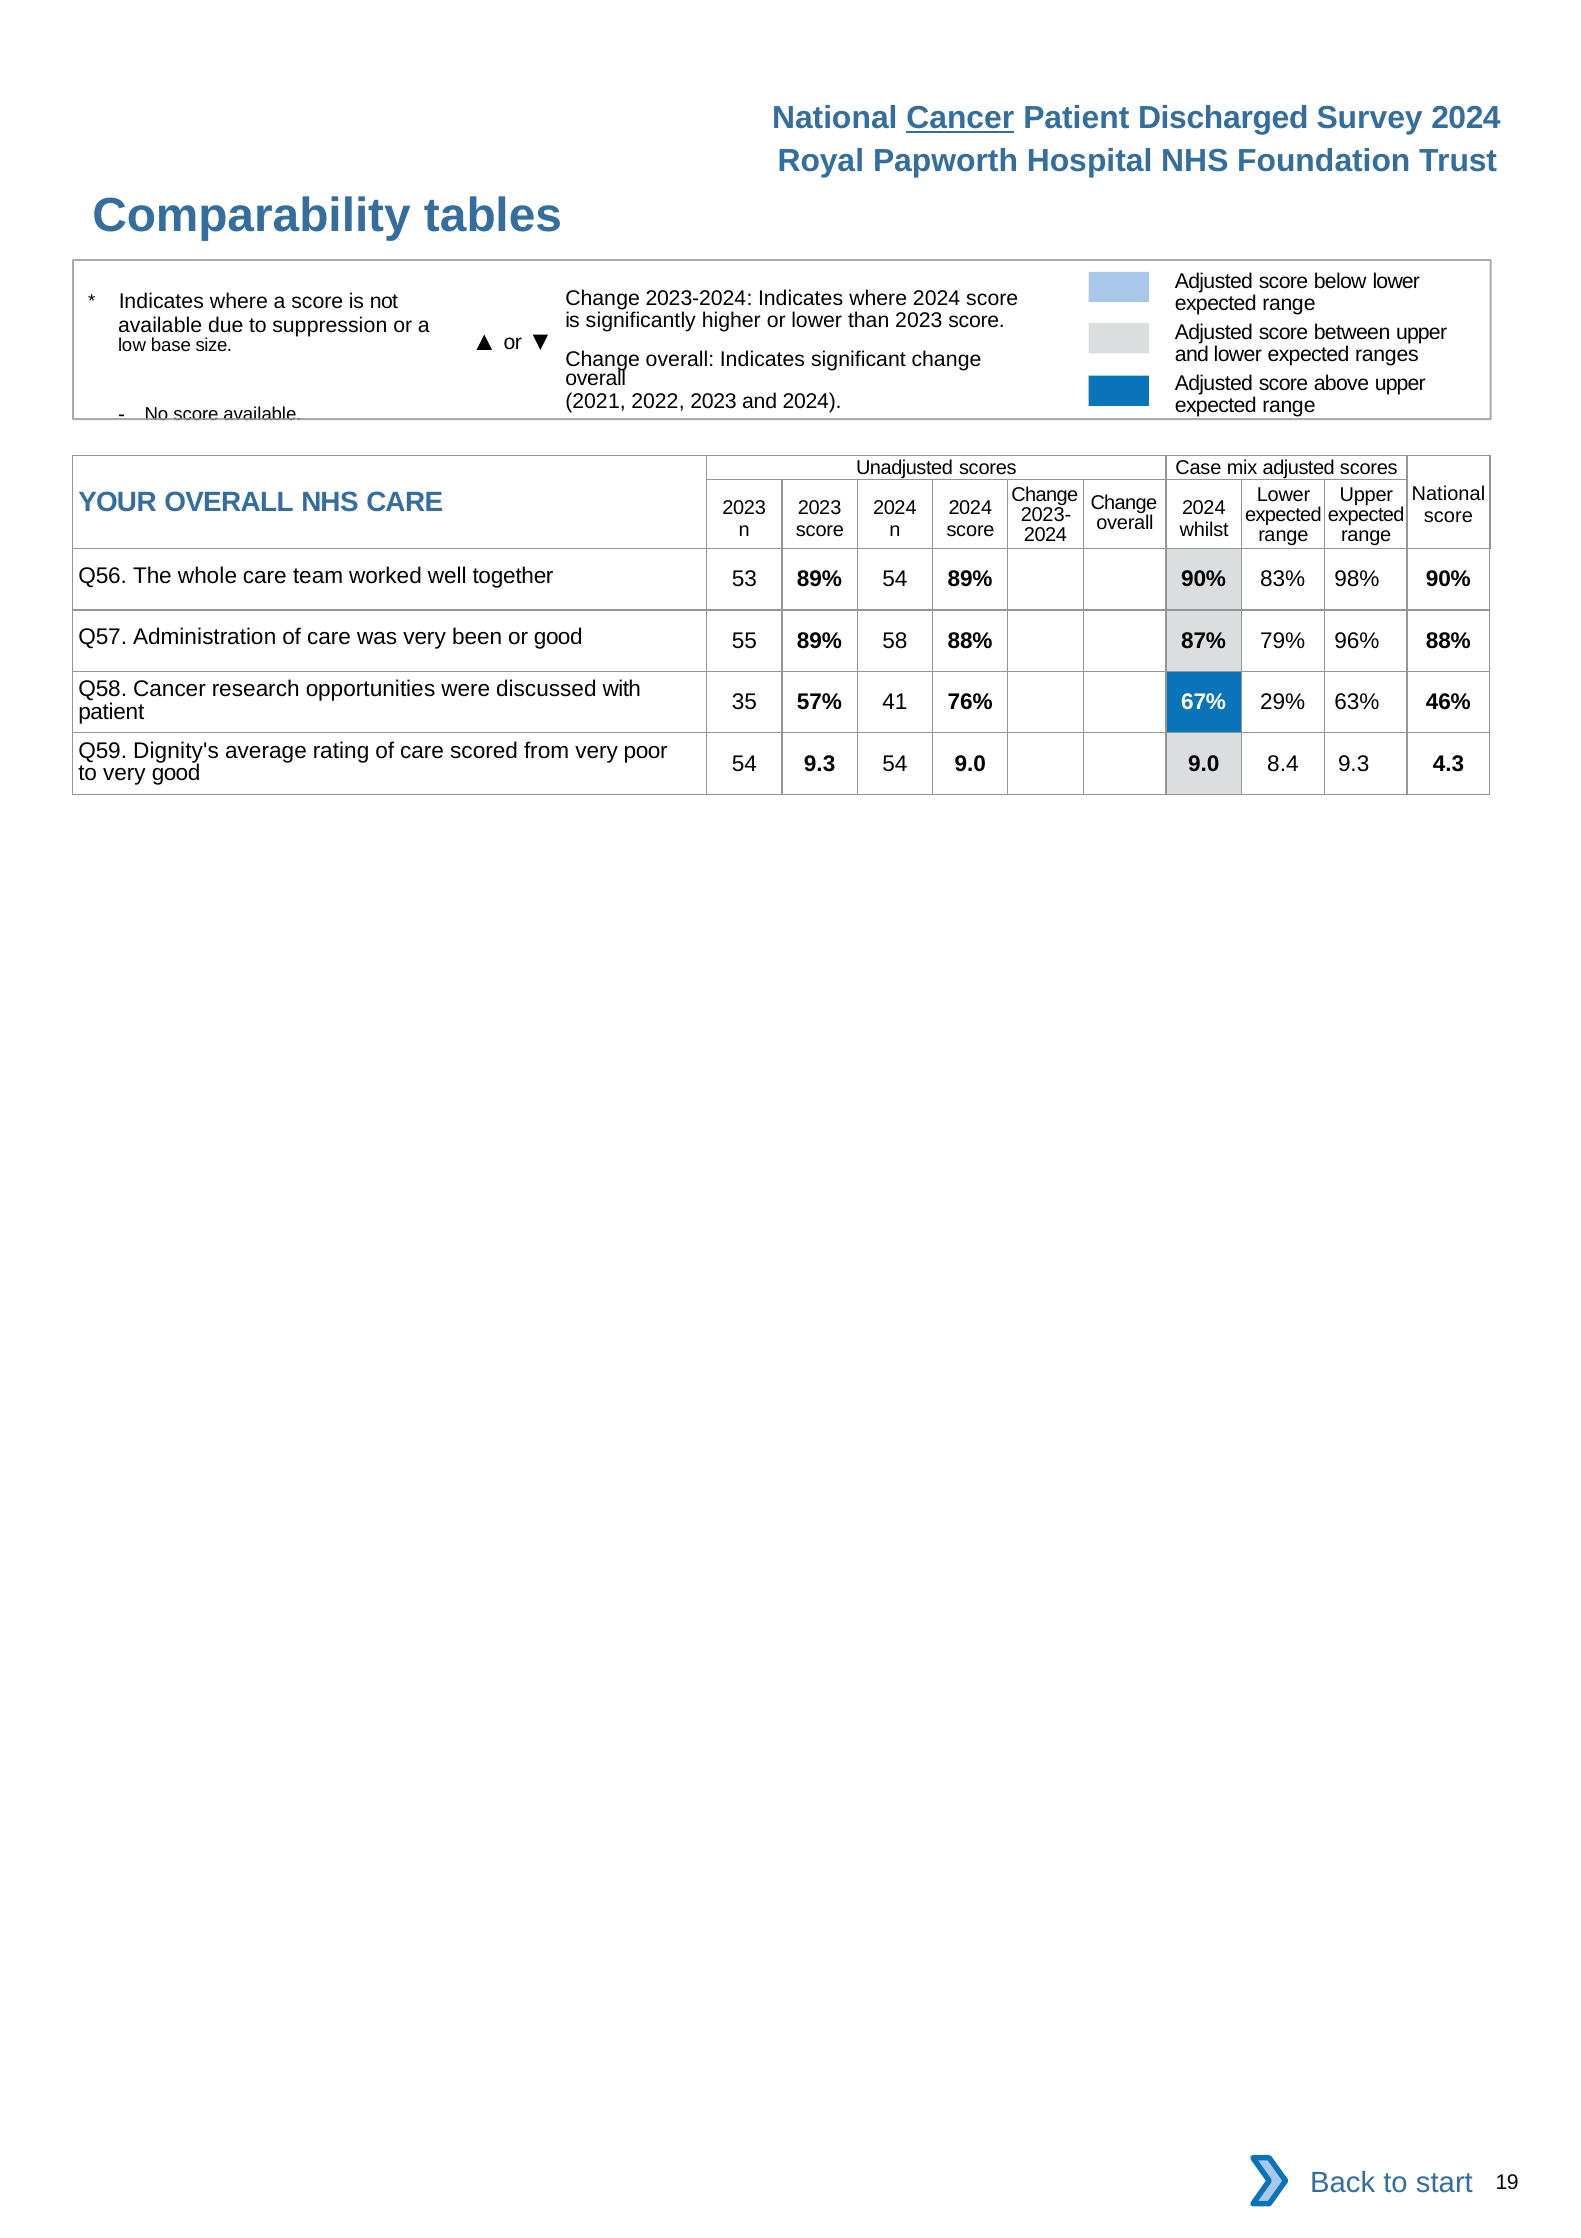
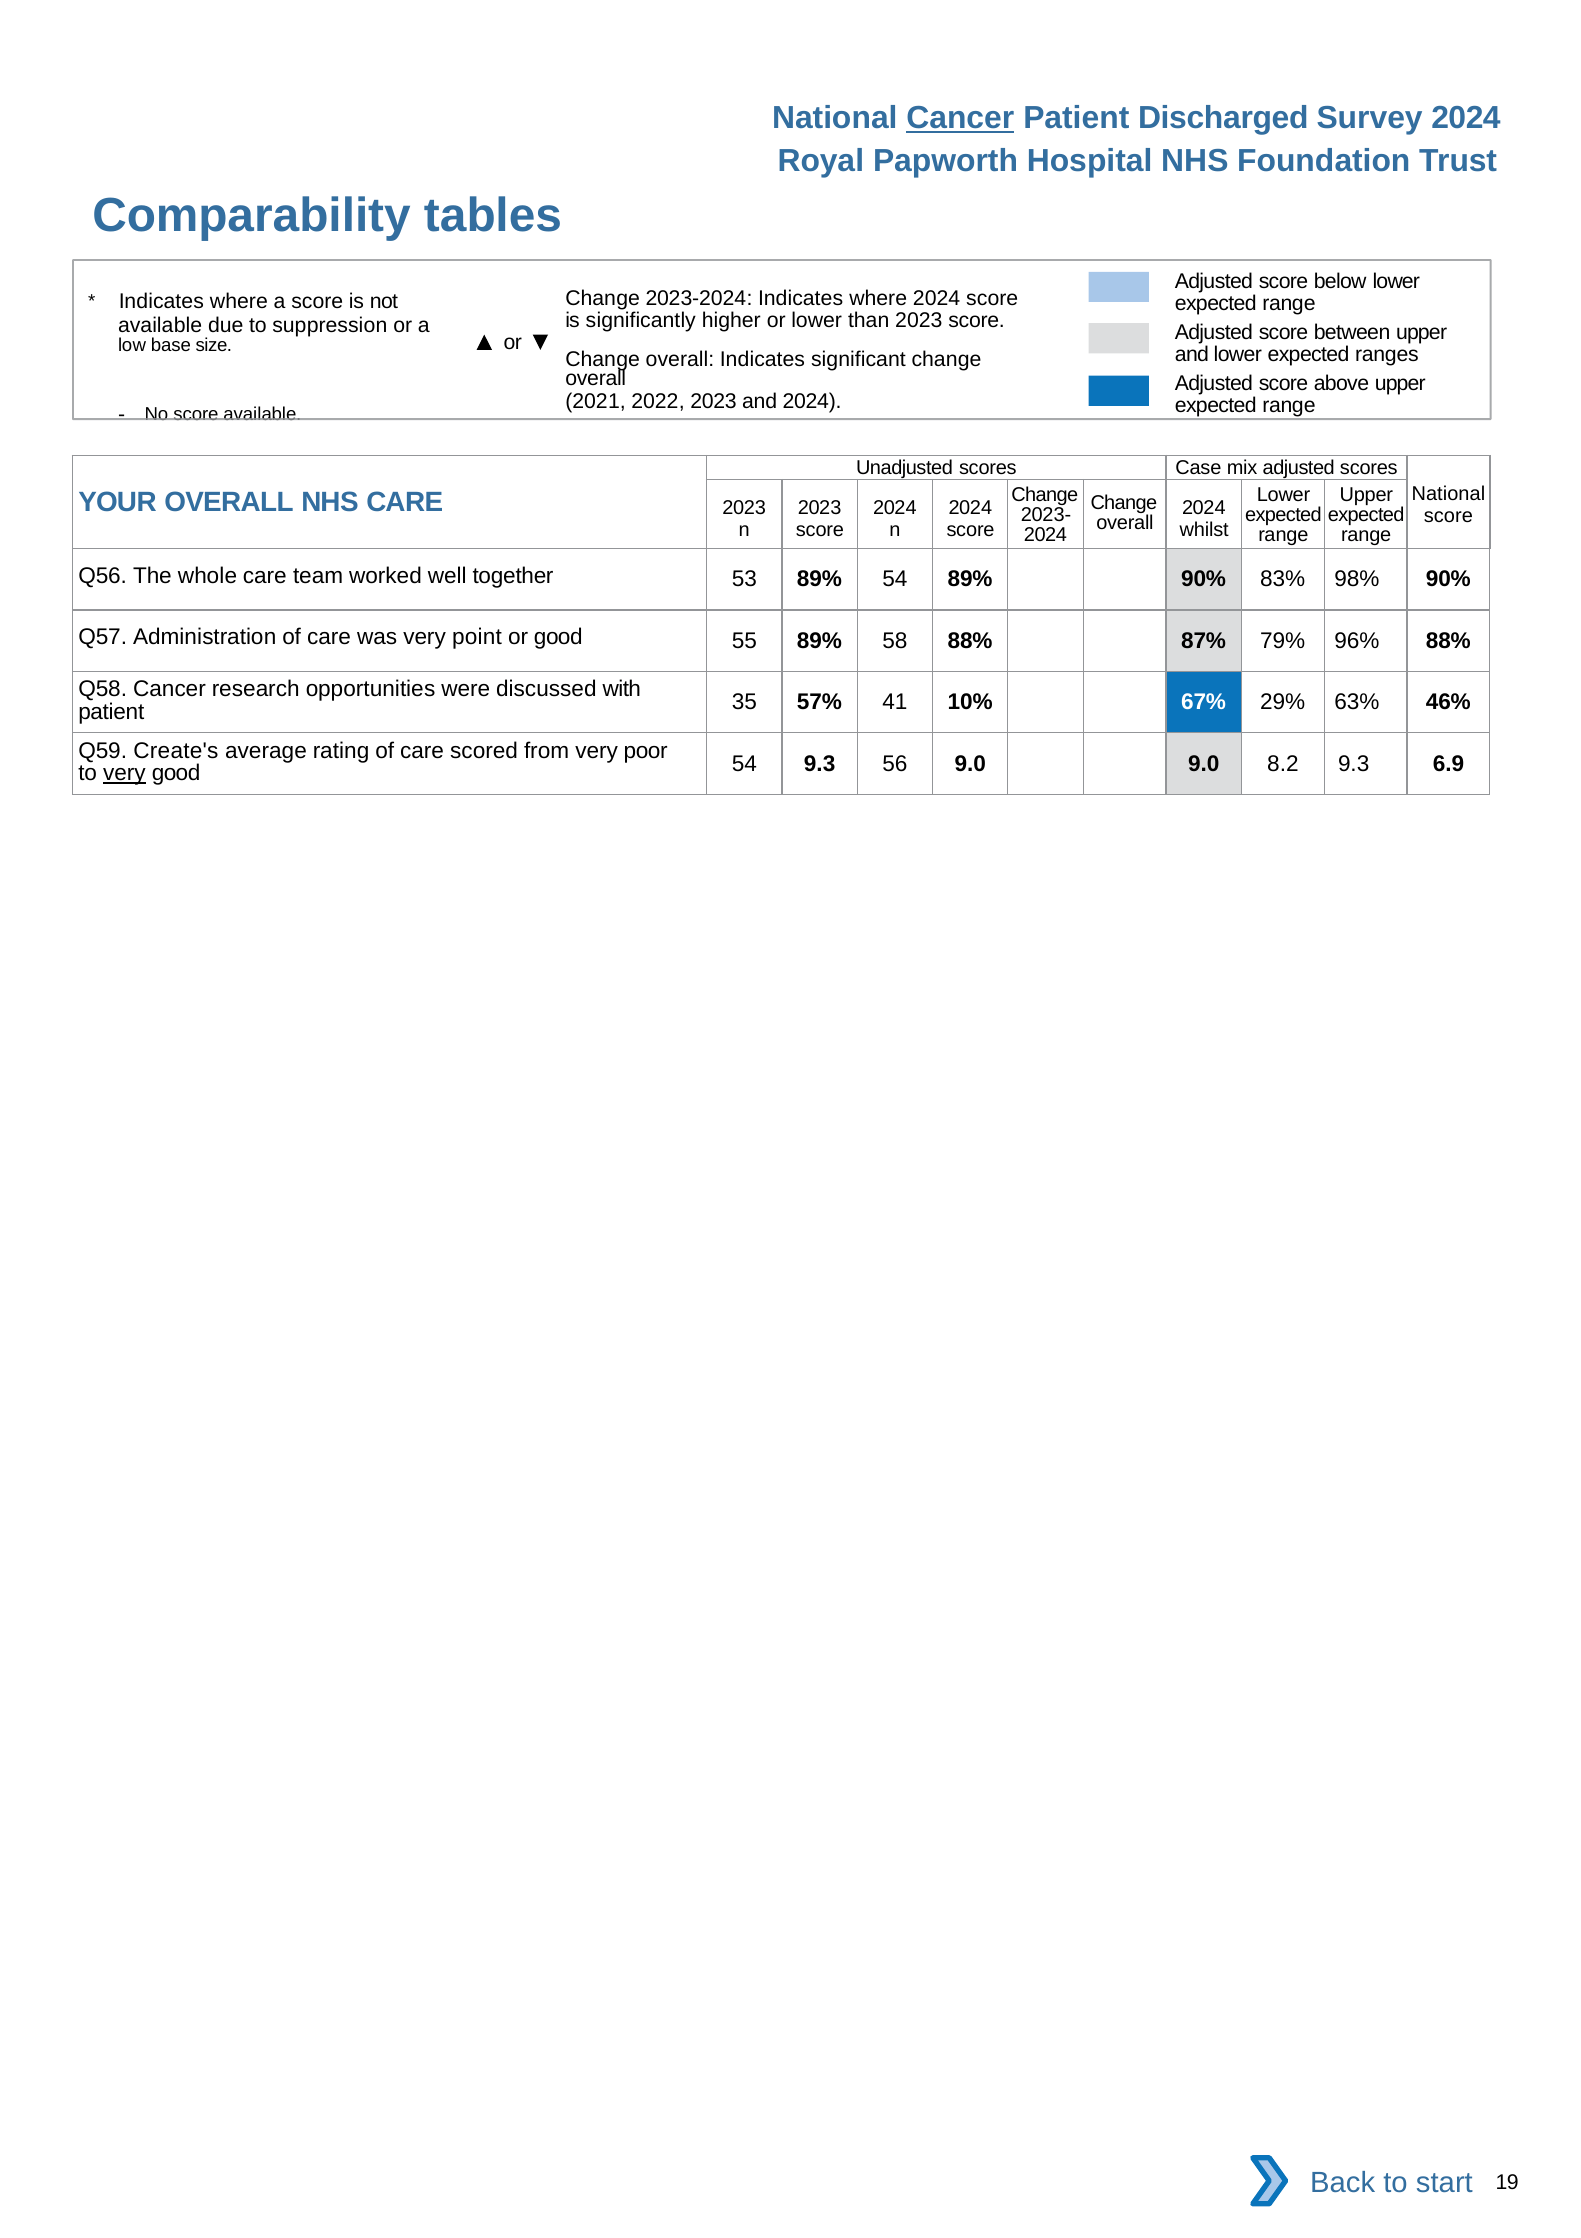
been: been -> point
76%: 76% -> 10%
Dignity's: Dignity's -> Create's
very at (124, 773) underline: none -> present
9.3 54: 54 -> 56
8.4: 8.4 -> 8.2
4.3: 4.3 -> 6.9
